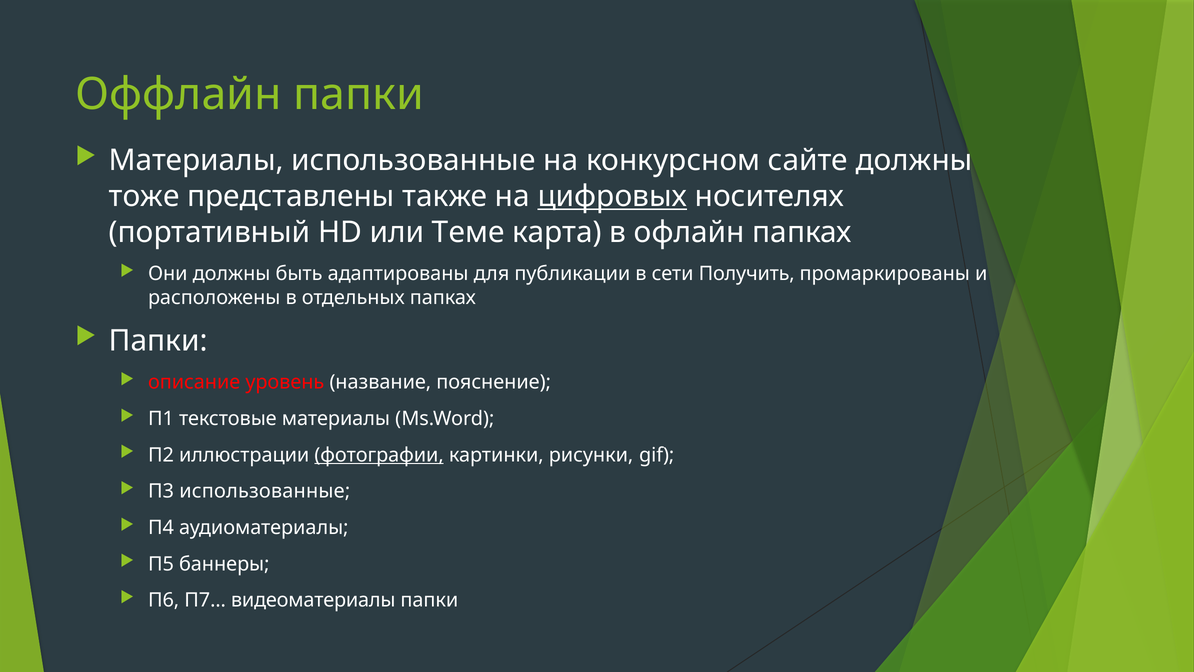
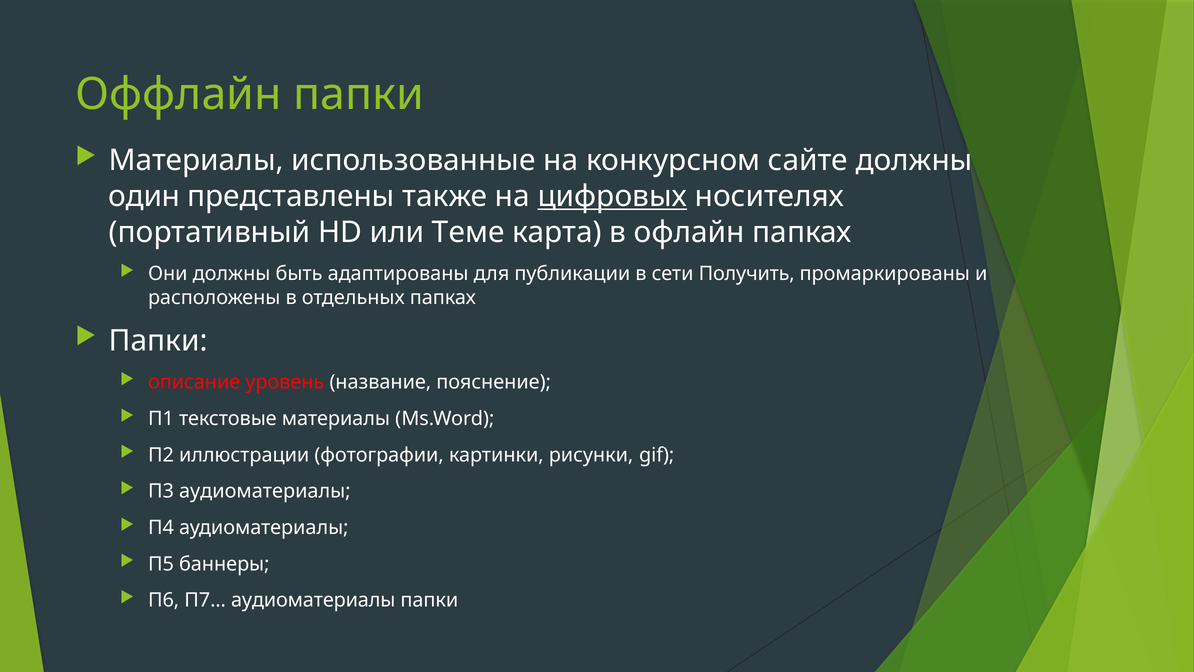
тоже: тоже -> один
фотографии underline: present -> none
П3 использованные: использованные -> аудиоматериалы
П7… видеоматериалы: видеоматериалы -> аудиоматериалы
